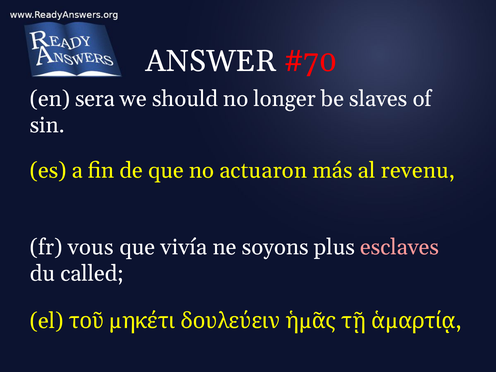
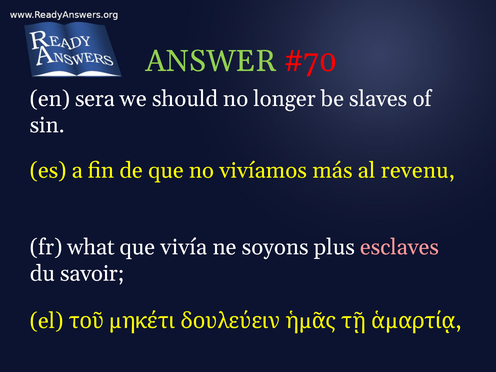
ANSWER colour: white -> light green
actuaron: actuaron -> vivíamos
vous: vous -> what
called: called -> savoir
